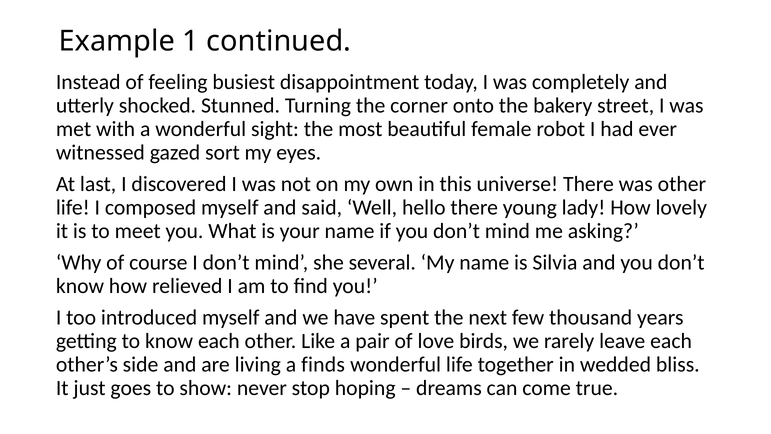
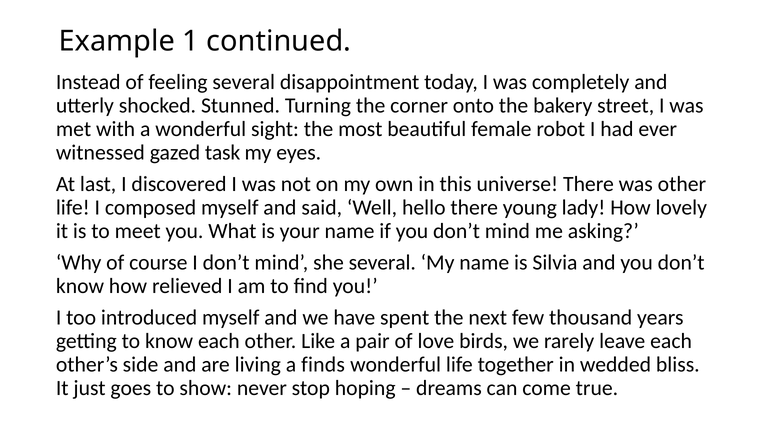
feeling busiest: busiest -> several
sort: sort -> task
